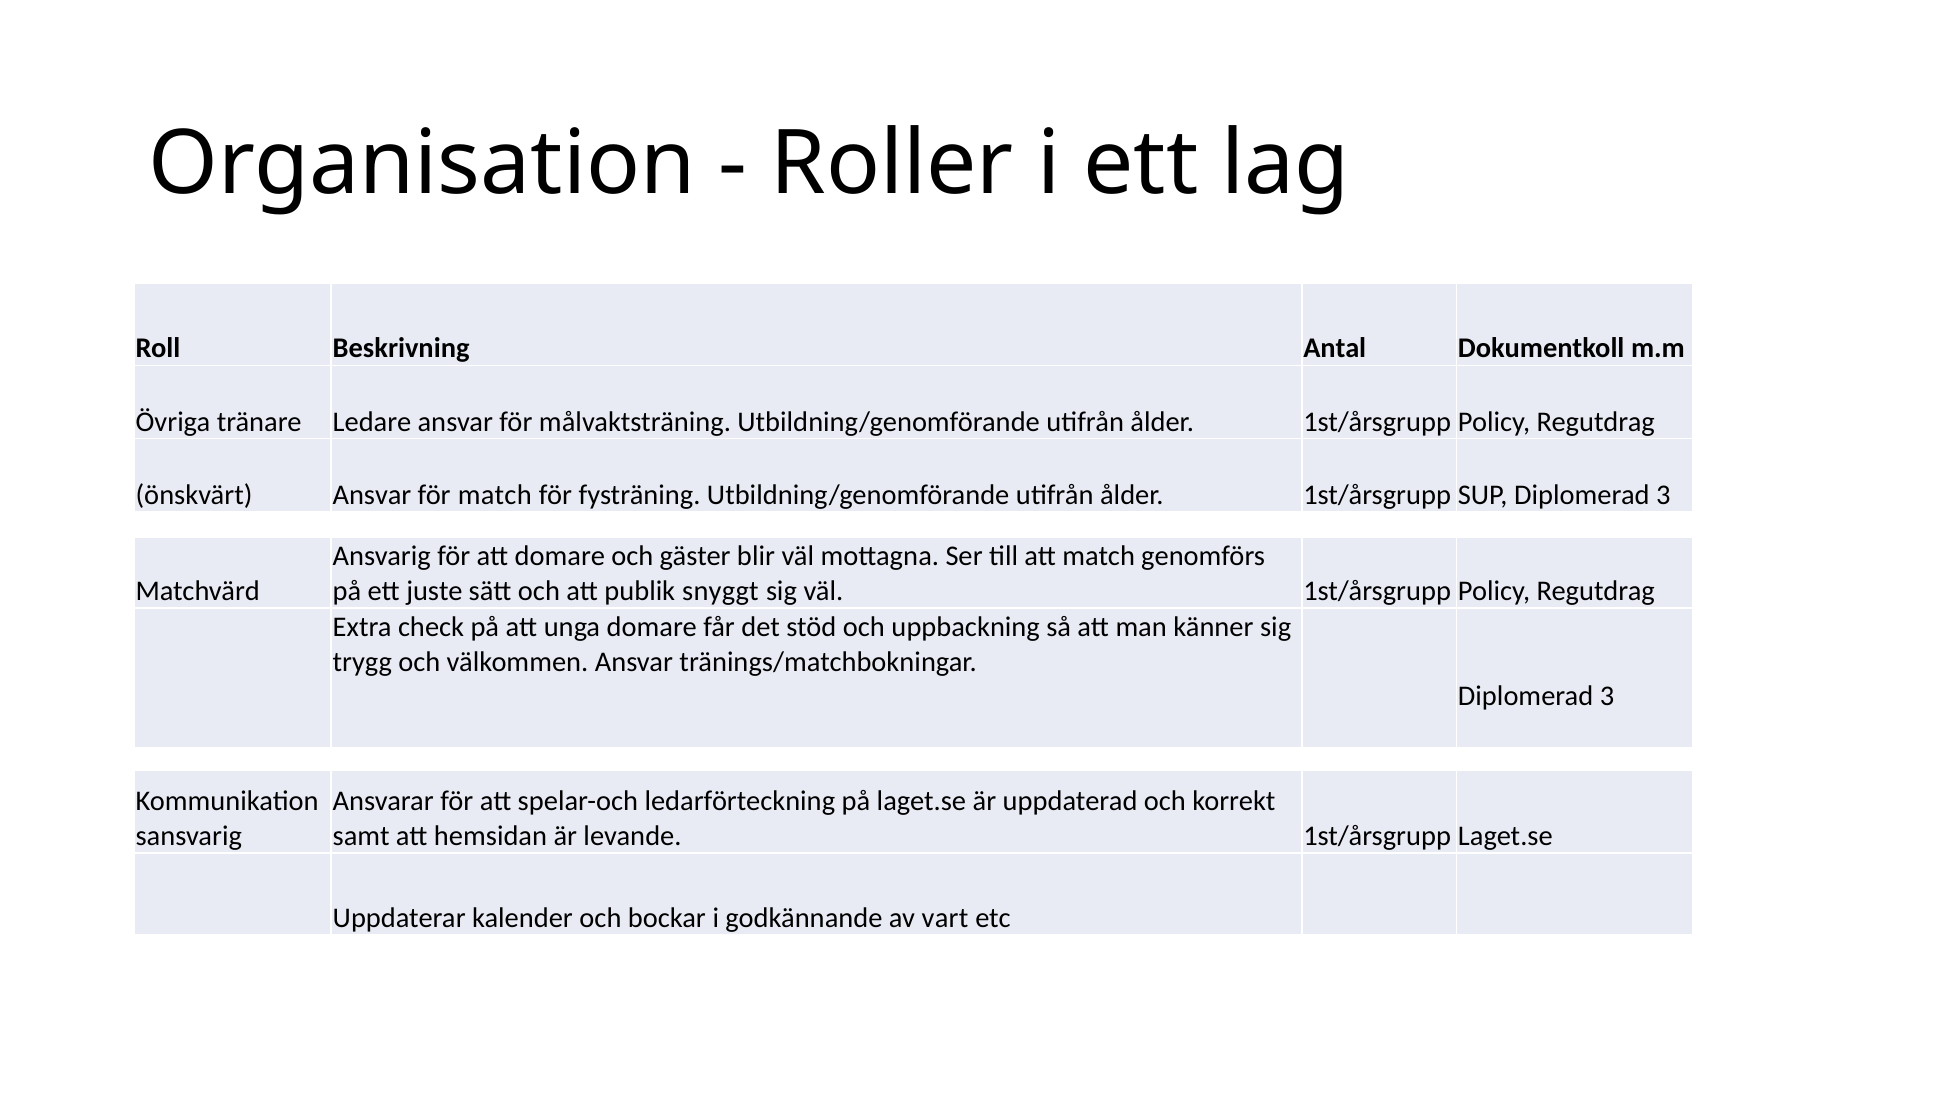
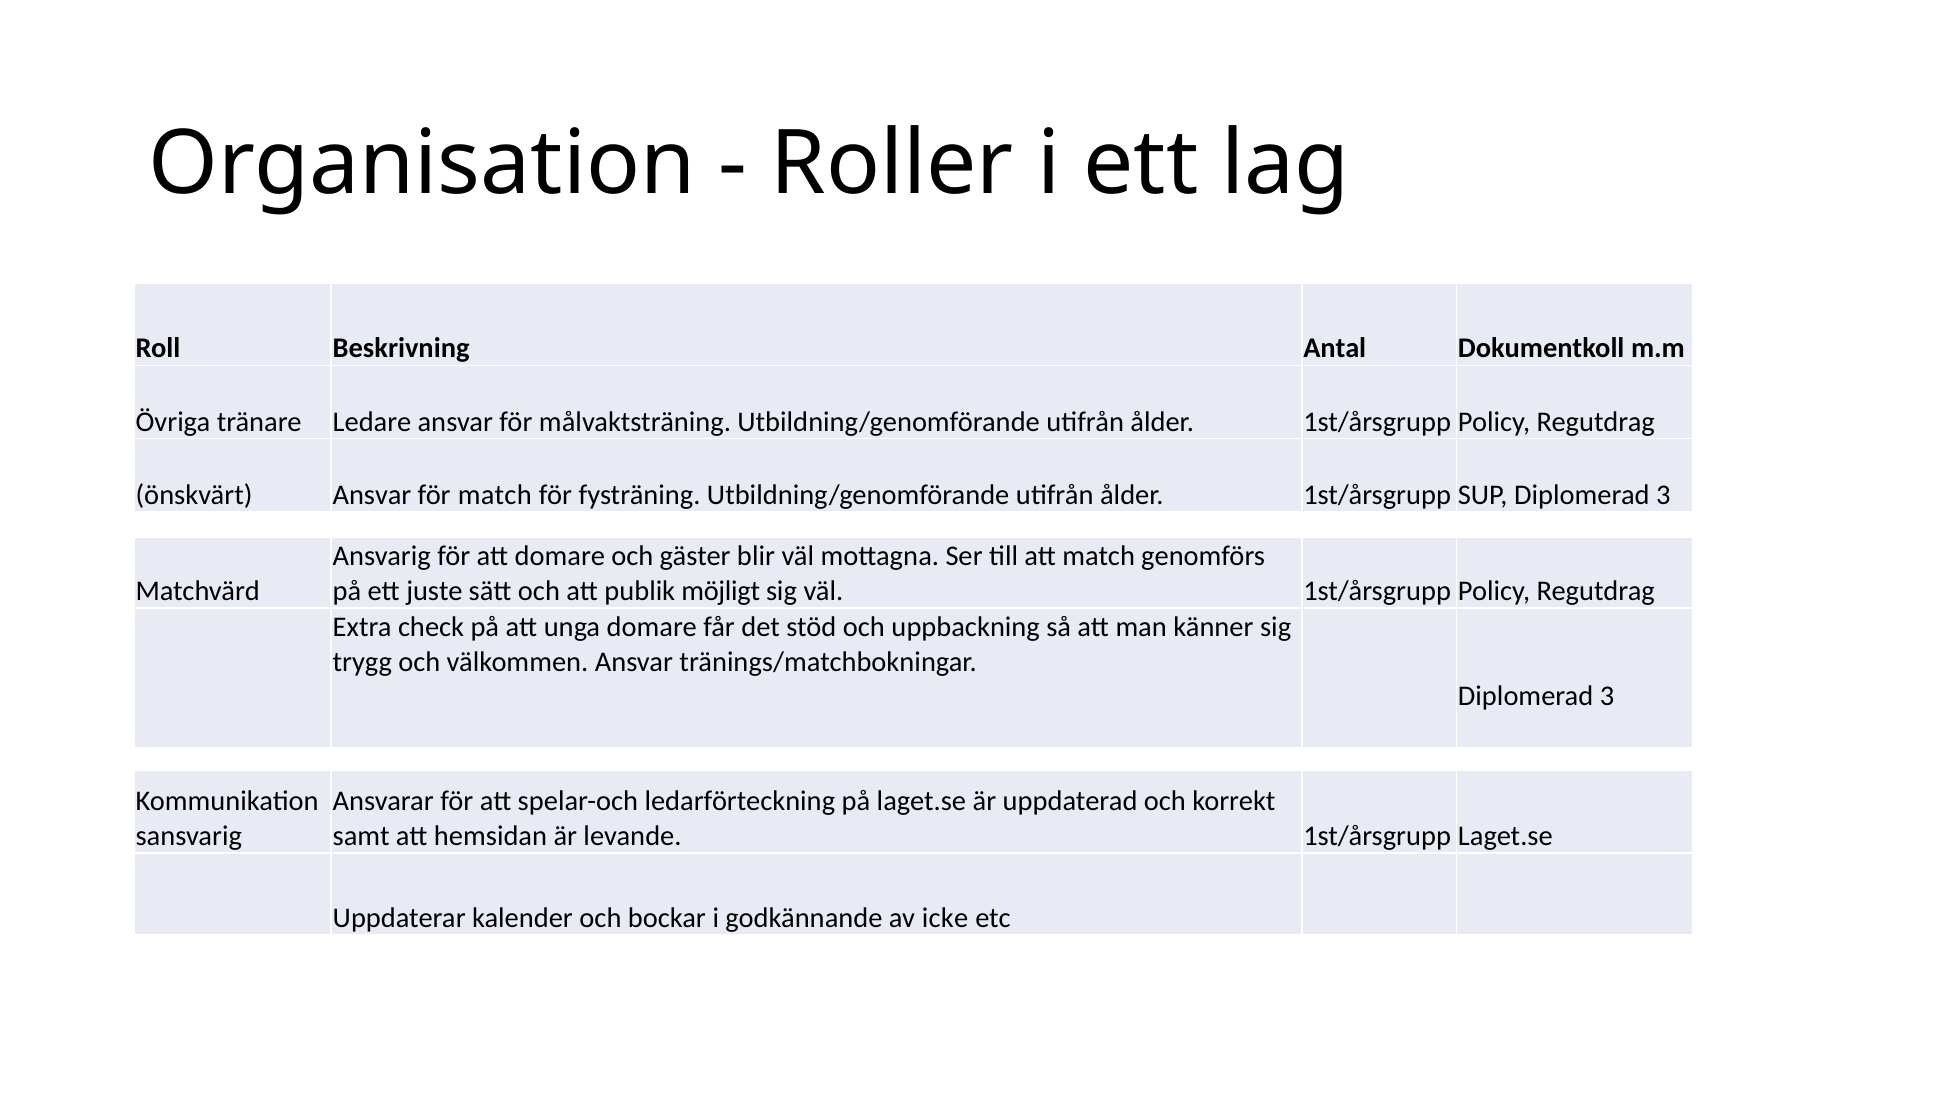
snyggt: snyggt -> möjligt
vart: vart -> icke
